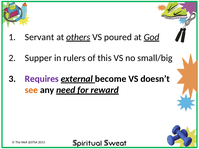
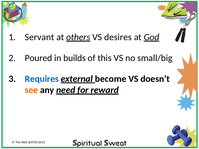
poured: poured -> desires
Supper: Supper -> Poured
rulers: rulers -> builds
Requires colour: purple -> blue
